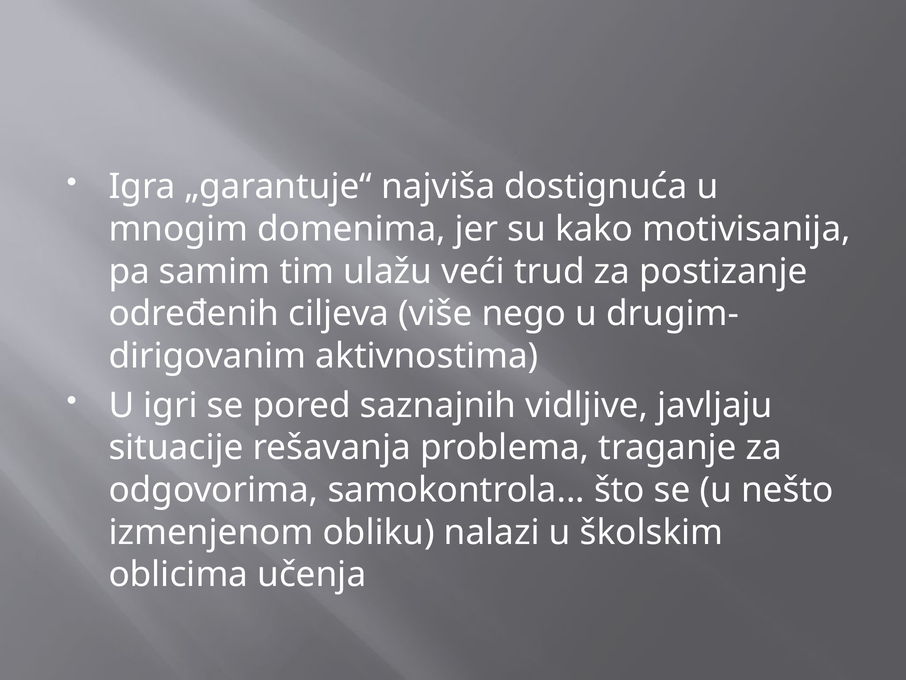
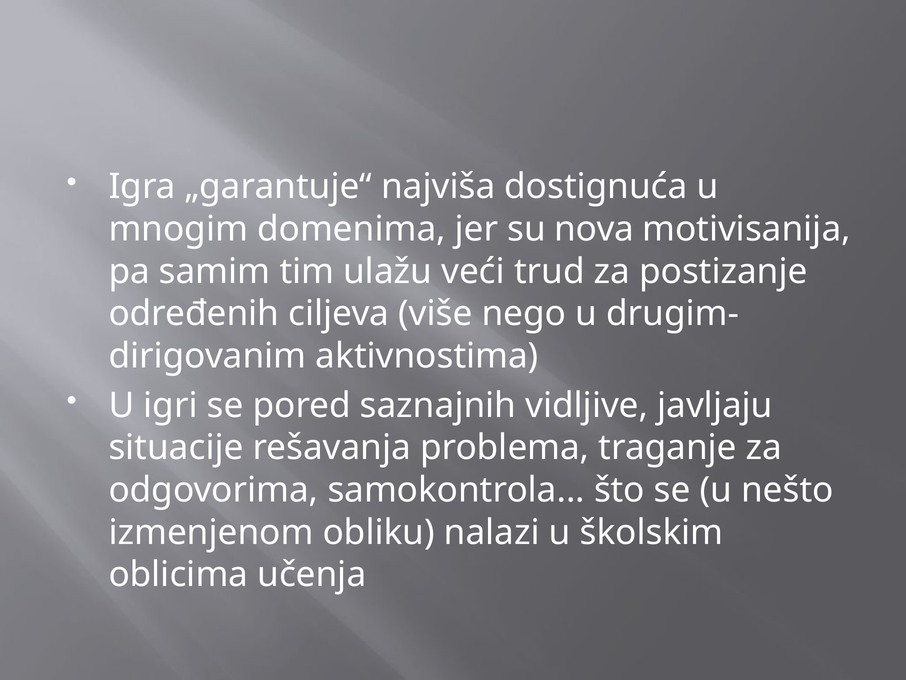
kako: kako -> nova
